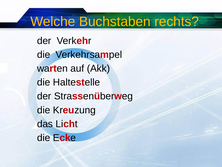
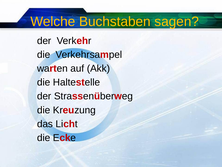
rechts: rechts -> sagen
